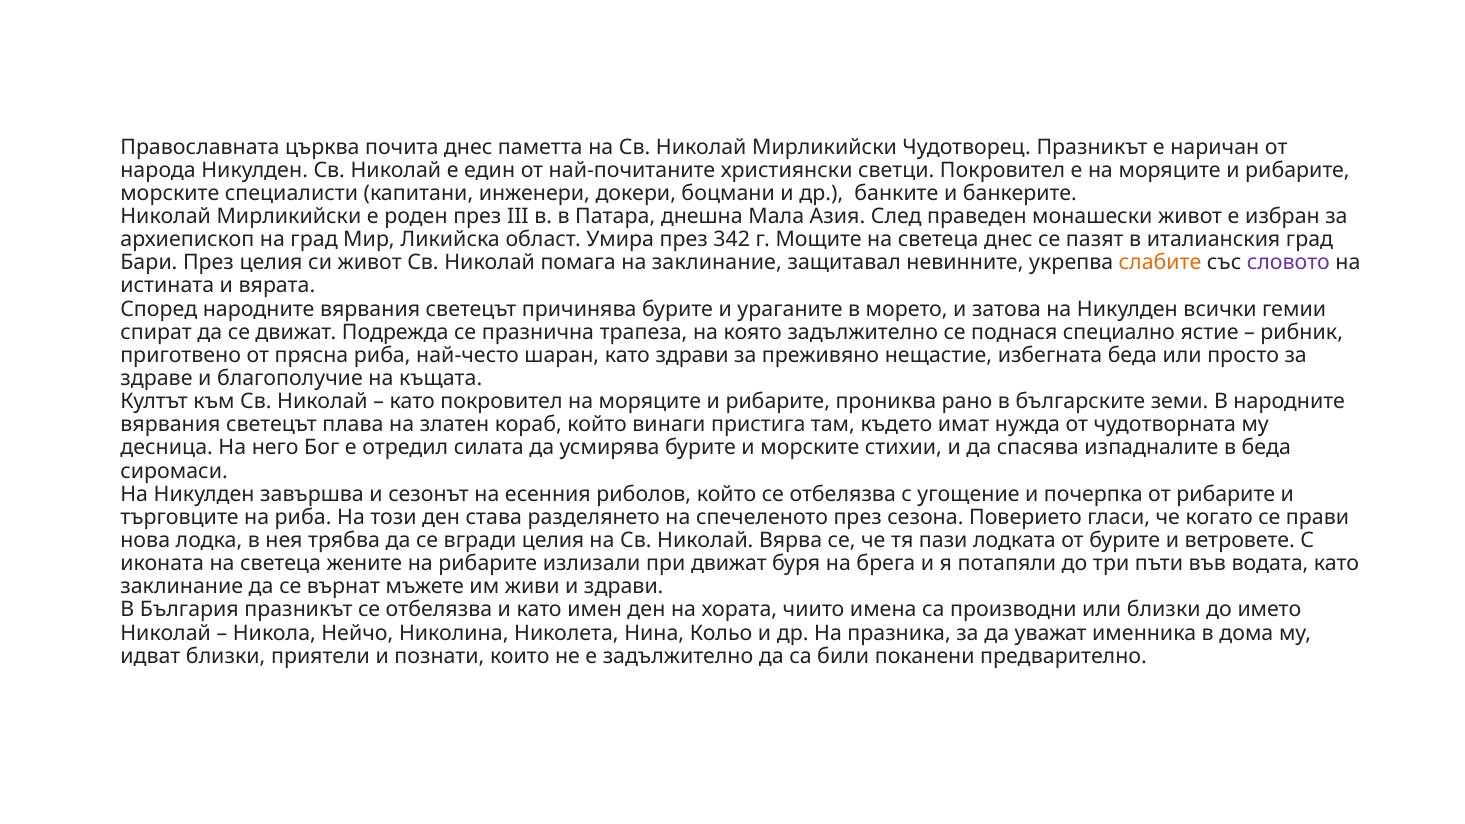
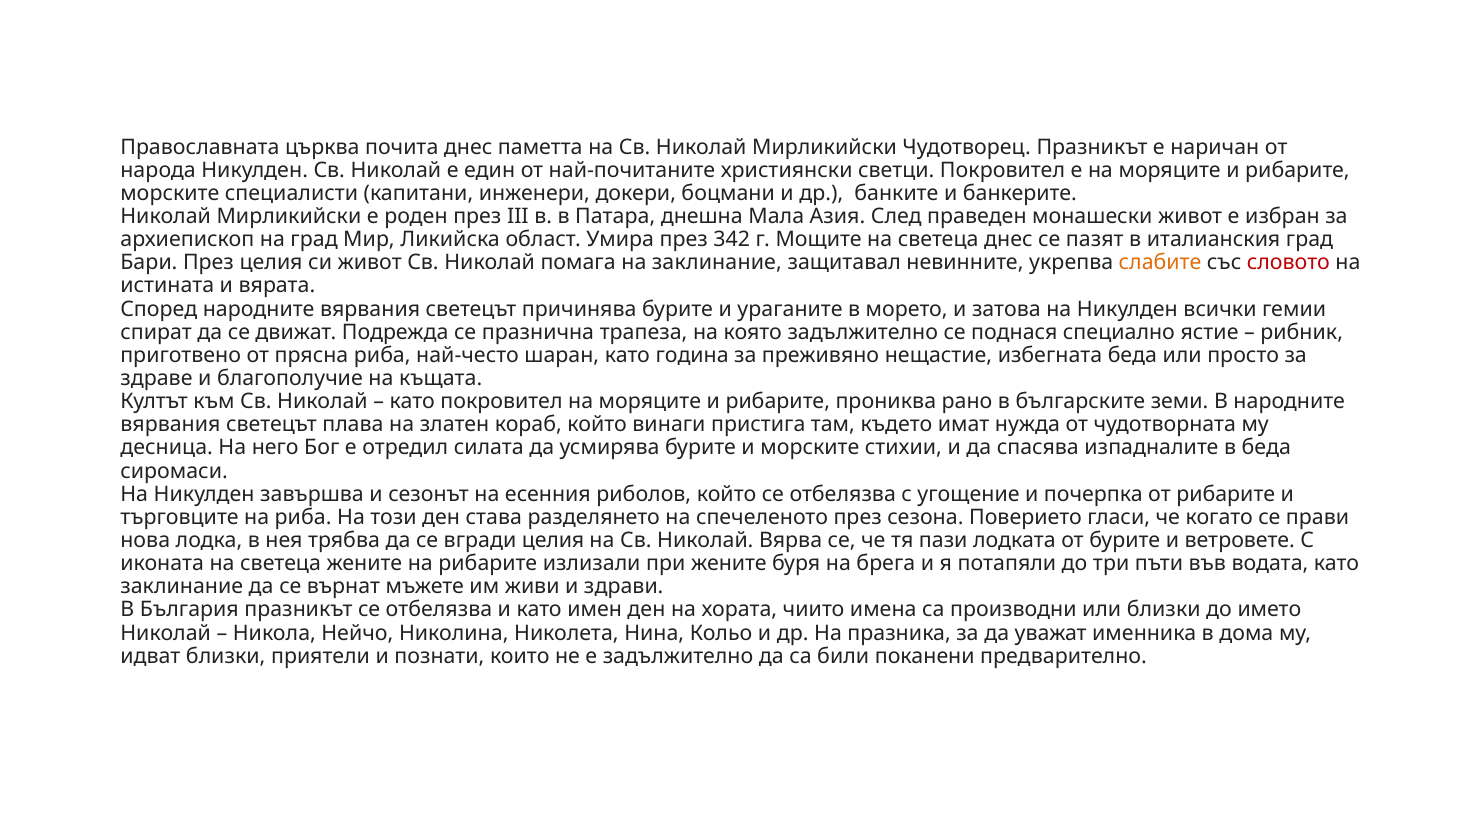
словото colour: purple -> red
като здрави: здрави -> година
при движат: движат -> жените
